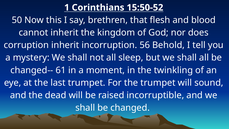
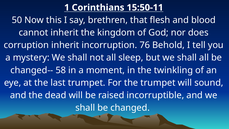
15:50-52: 15:50-52 -> 15:50-11
56: 56 -> 76
61: 61 -> 58
